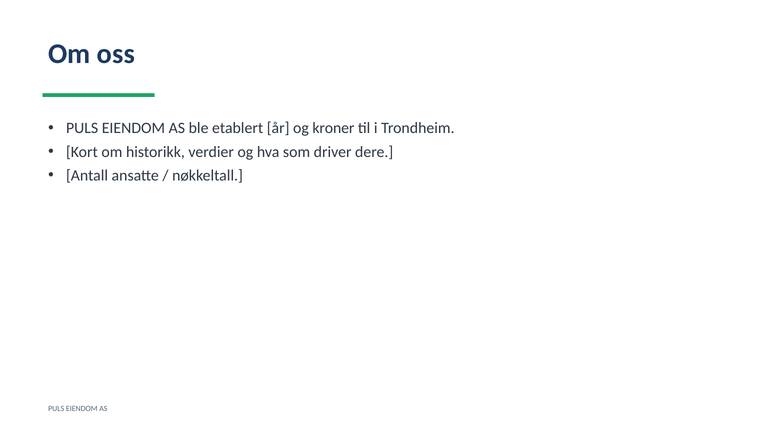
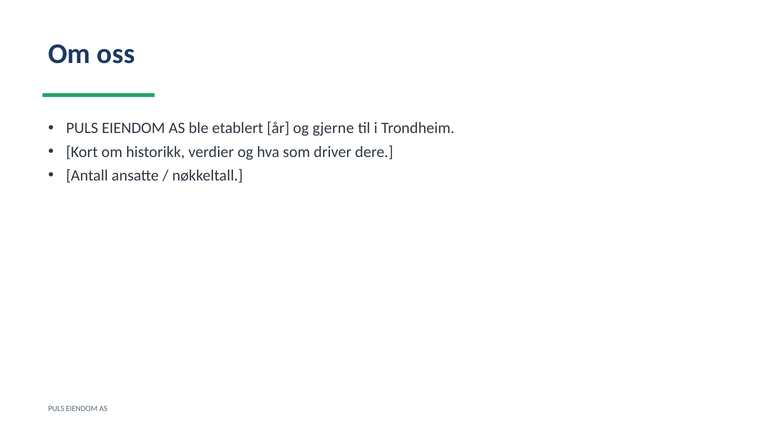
kroner: kroner -> gjerne
